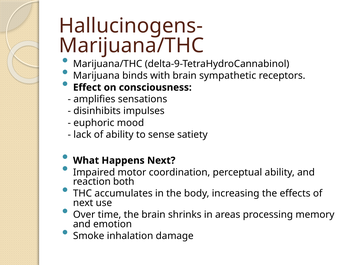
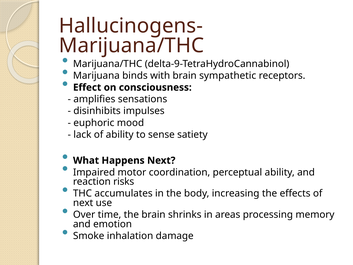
both: both -> risks
